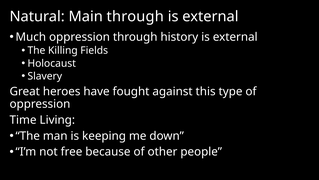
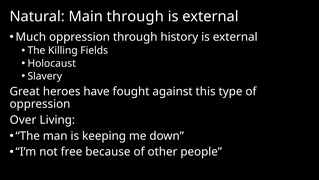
Time: Time -> Over
